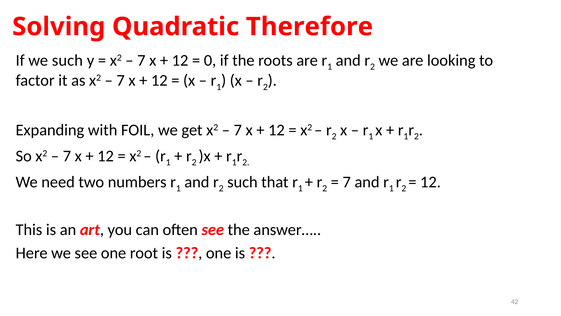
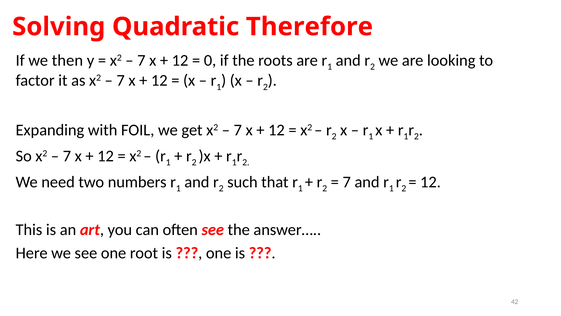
we such: such -> then
